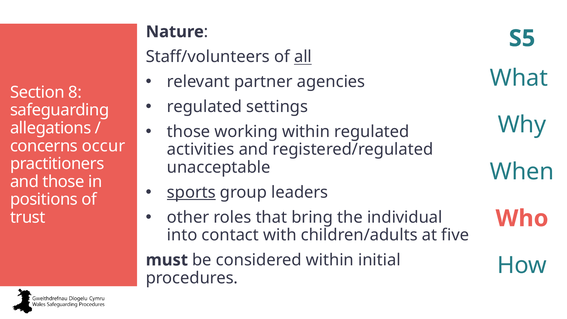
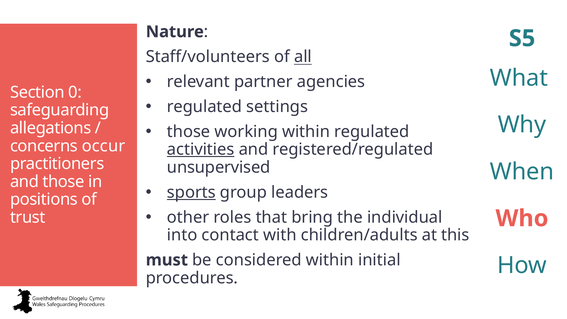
8: 8 -> 0
activities underline: none -> present
unacceptable: unacceptable -> unsupervised
five: five -> this
